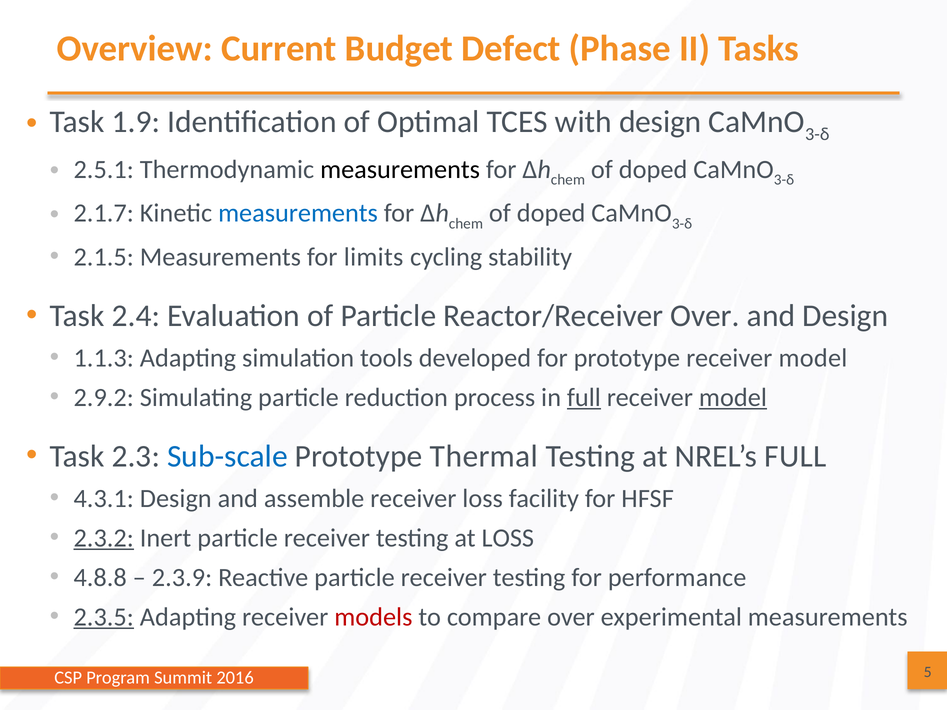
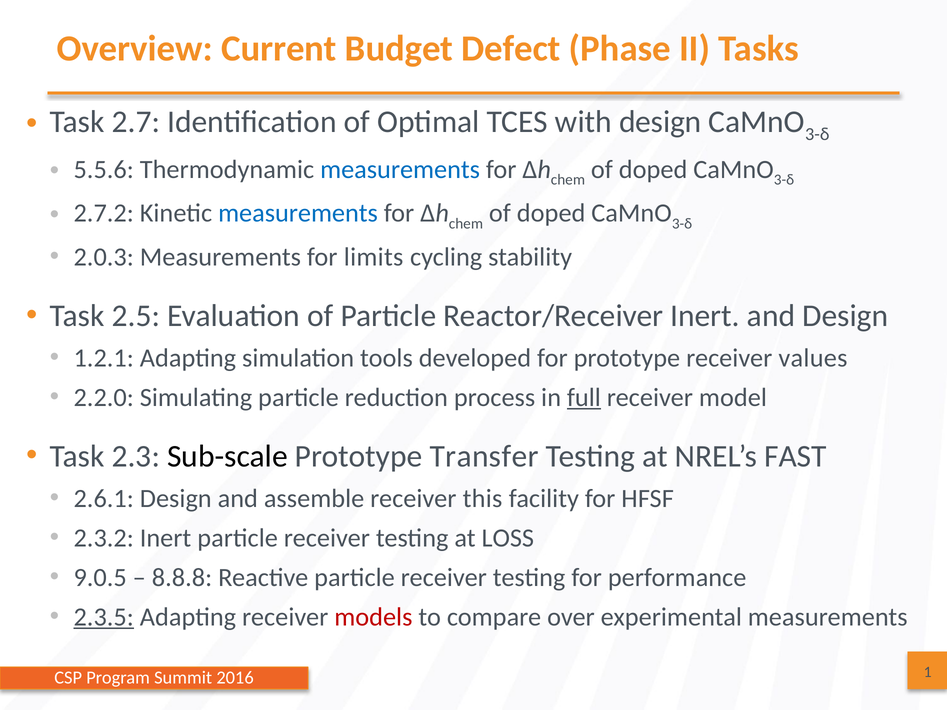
1.9: 1.9 -> 2.7
2.5.1: 2.5.1 -> 5.5.6
measurements at (400, 170) colour: black -> blue
2.1.7: 2.1.7 -> 2.7.2
2.1.5: 2.1.5 -> 2.0.3
2.4: 2.4 -> 2.5
Reactor/Receiver Over: Over -> Inert
1.1.3: 1.1.3 -> 1.2.1
prototype receiver model: model -> values
2.9.2: 2.9.2 -> 2.2.0
model at (733, 398) underline: present -> none
Sub-scale colour: blue -> black
Thermal: Thermal -> Transfer
NREL’s FULL: FULL -> FAST
4.3.1: 4.3.1 -> 2.6.1
receiver loss: loss -> this
2.3.2 underline: present -> none
4.8.8: 4.8.8 -> 9.0.5
2.3.9: 2.3.9 -> 8.8.8
5: 5 -> 1
